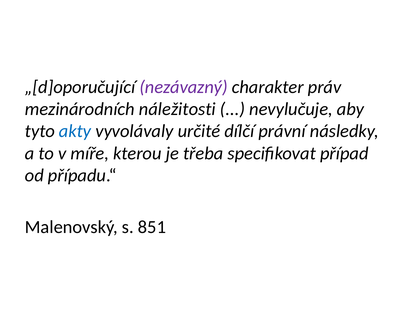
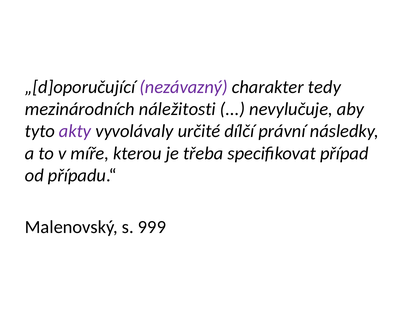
práv: práv -> tedy
akty colour: blue -> purple
851: 851 -> 999
